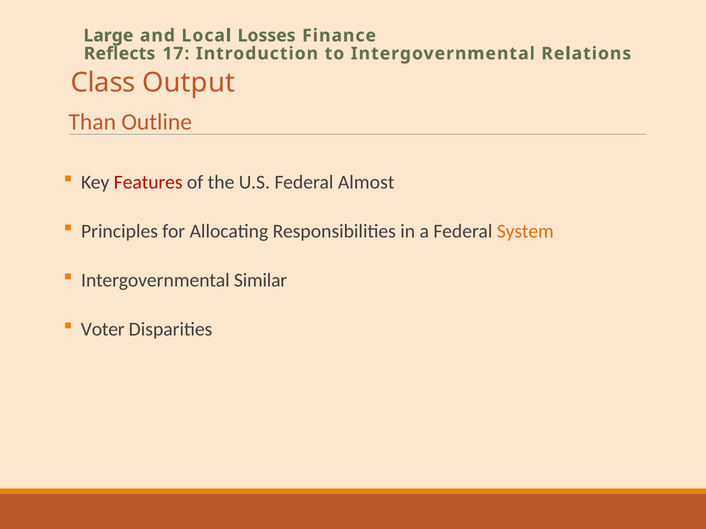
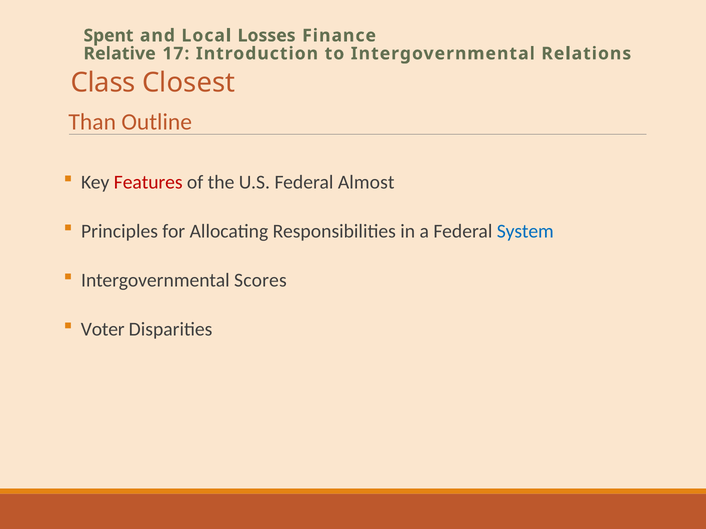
Large: Large -> Spent
Reflects: Reflects -> Relative
Output: Output -> Closest
System colour: orange -> blue
Similar: Similar -> Scores
